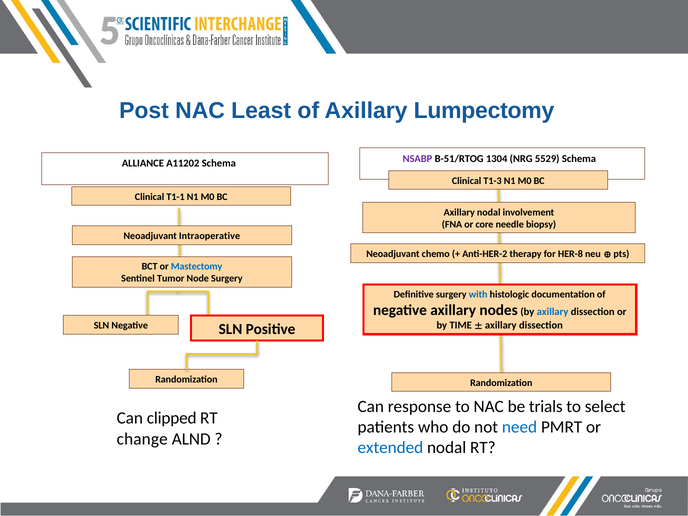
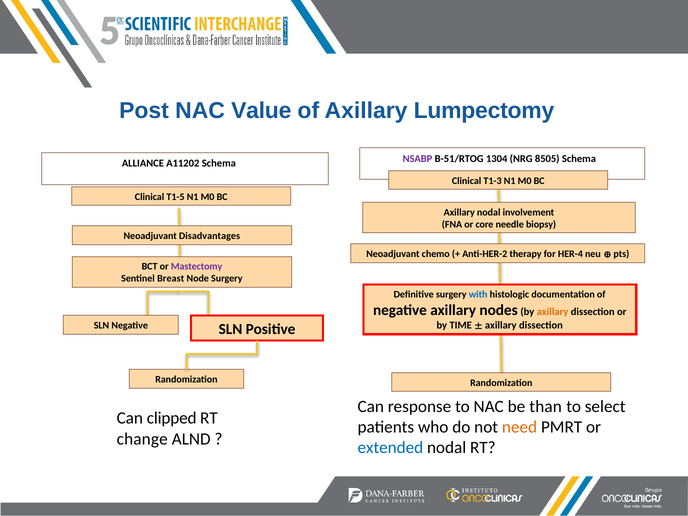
Least: Least -> Value
5529: 5529 -> 8505
T1-1: T1-1 -> T1-5
Intraoperative: Intraoperative -> Disadvantages
HER-8: HER-8 -> HER-4
Mastectomy colour: blue -> purple
Tumor: Tumor -> Breast
axillary at (553, 312) colour: blue -> orange
trials: trials -> than
need colour: blue -> orange
